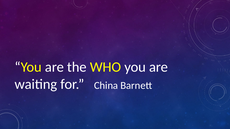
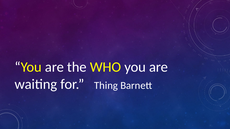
China: China -> Thing
